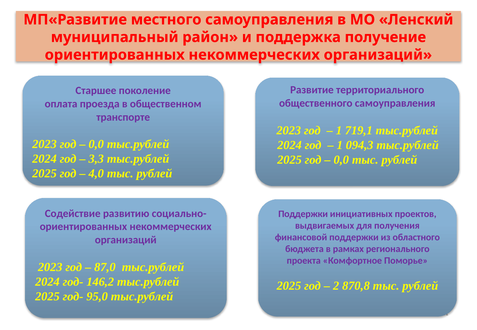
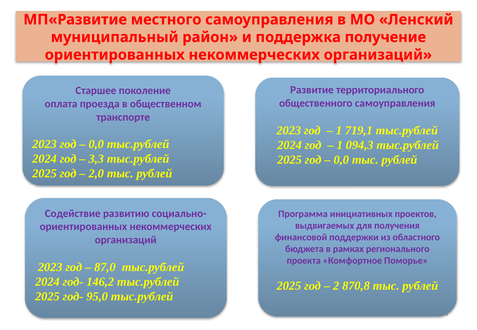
4,0: 4,0 -> 2,0
Поддержки at (303, 214): Поддержки -> Программа
